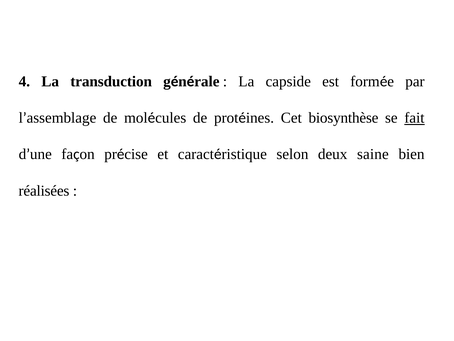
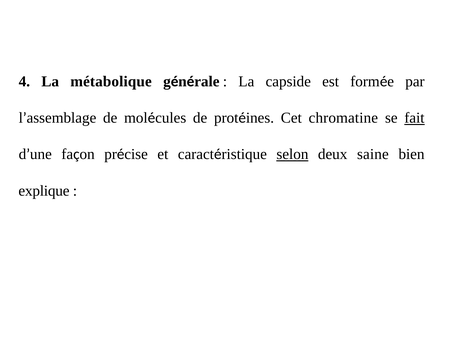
transduction: transduction -> métabolique
biosynthèse: biosynthèse -> chromatine
selon underline: none -> present
réalisées: réalisées -> explique
